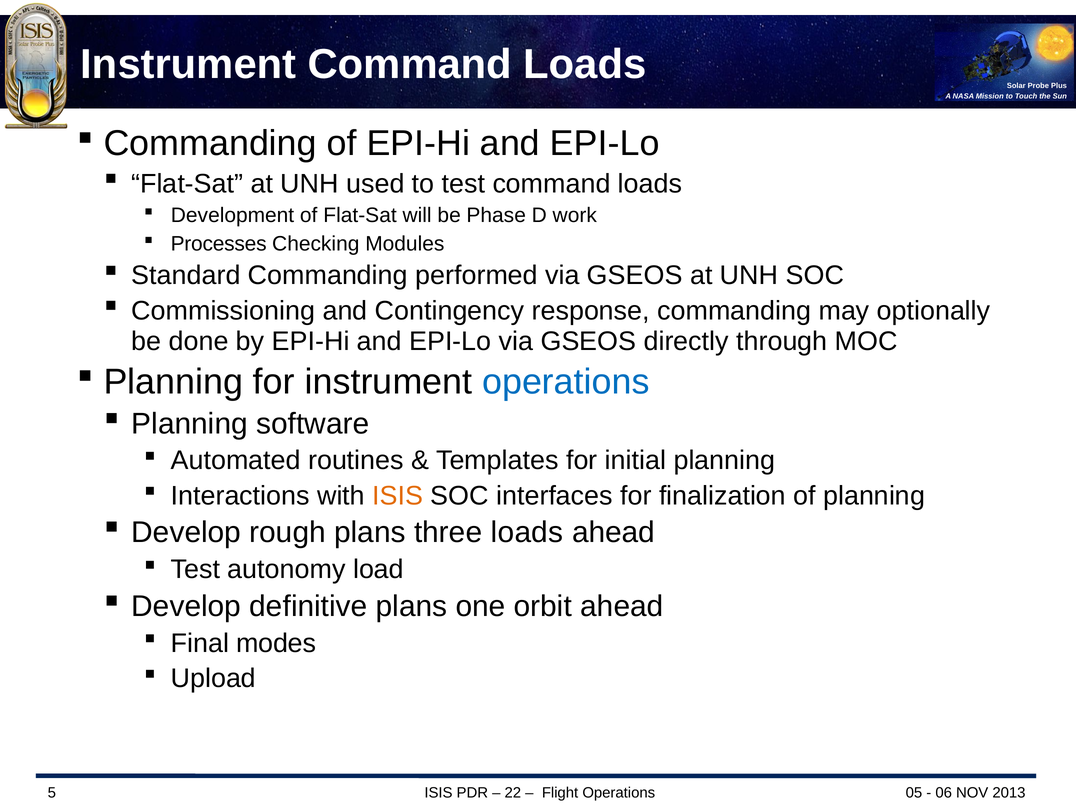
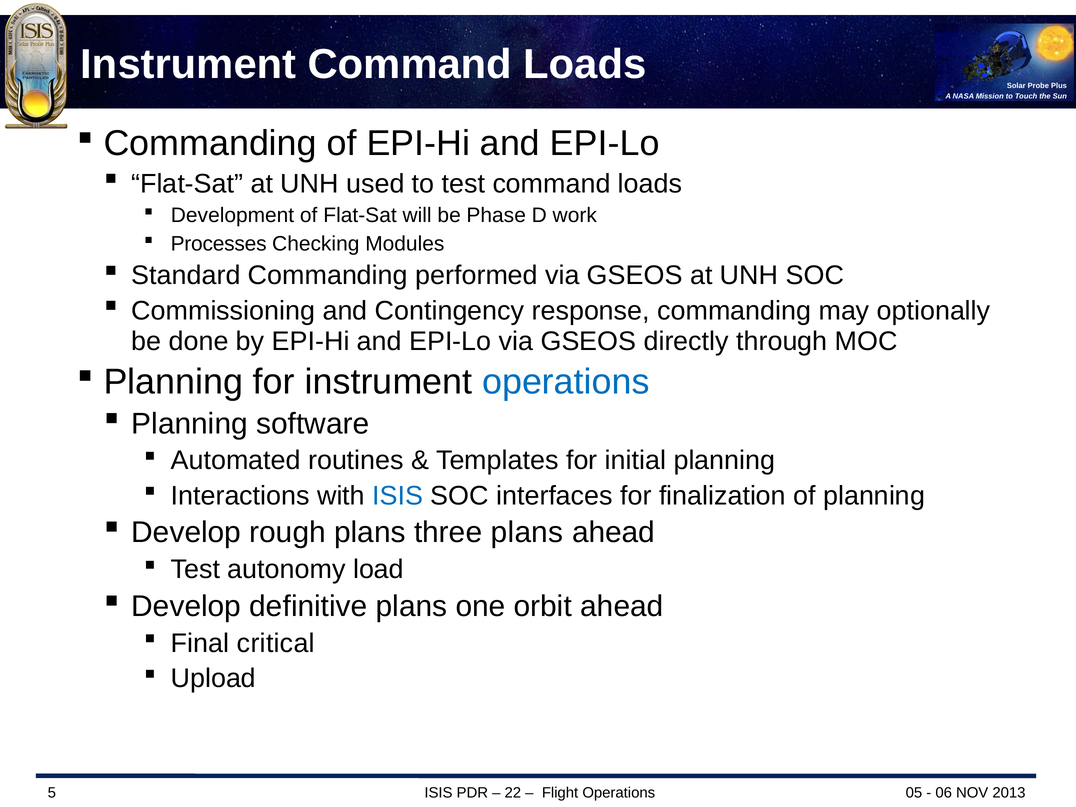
ISIS at (398, 496) colour: orange -> blue
three loads: loads -> plans
modes: modes -> critical
